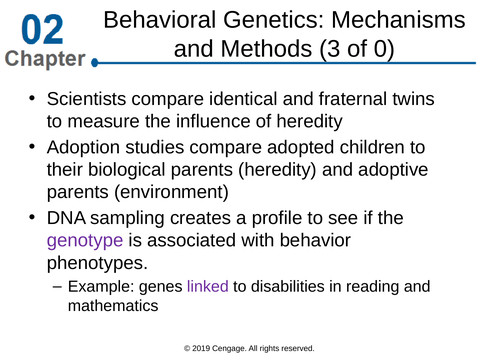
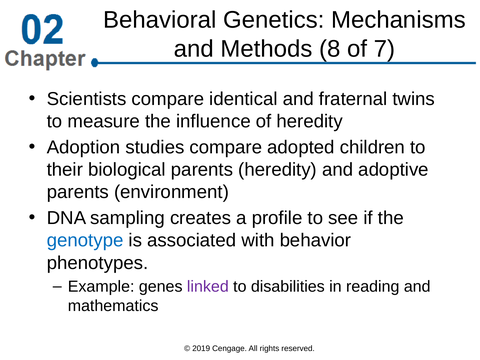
3: 3 -> 8
0: 0 -> 7
genotype colour: purple -> blue
